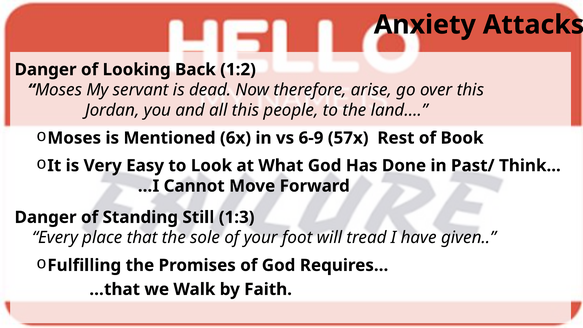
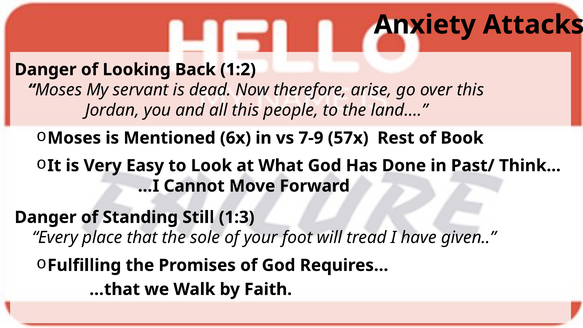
6-9: 6-9 -> 7-9
